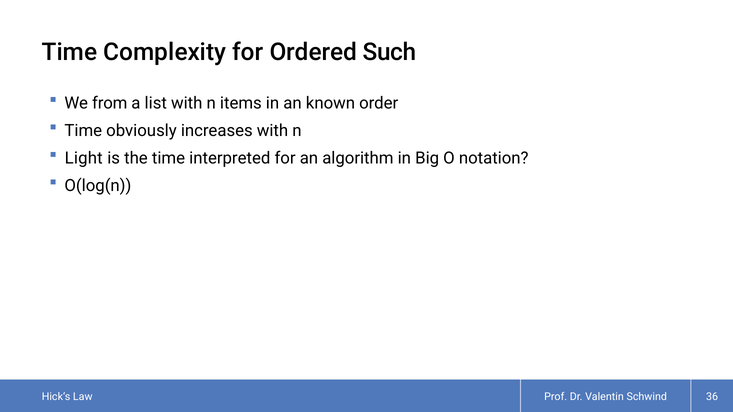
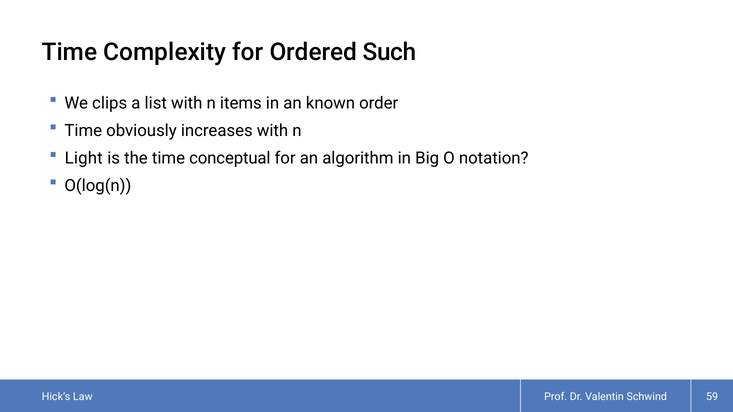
from: from -> clips
interpreted: interpreted -> conceptual
36: 36 -> 59
